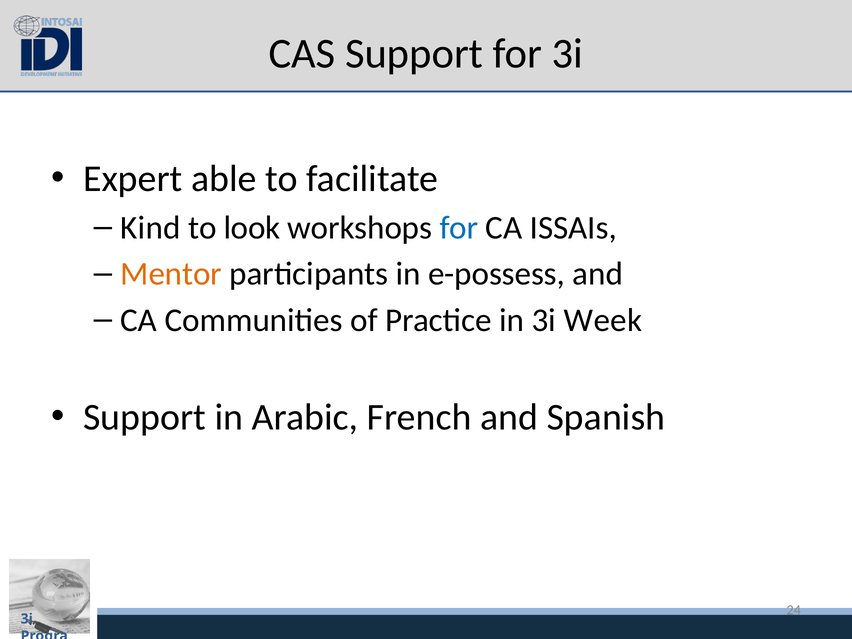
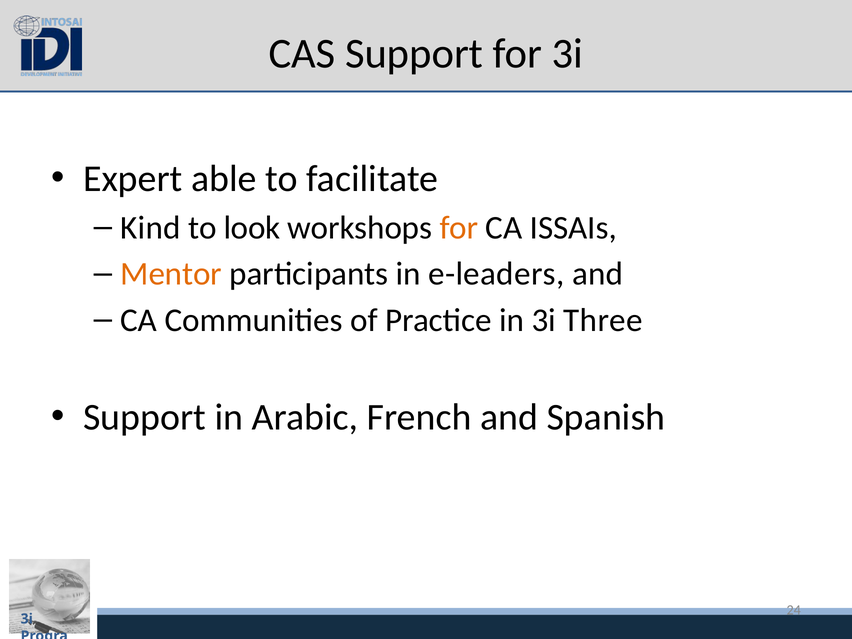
for at (459, 228) colour: blue -> orange
e-possess: e-possess -> e-leaders
Week: Week -> Three
